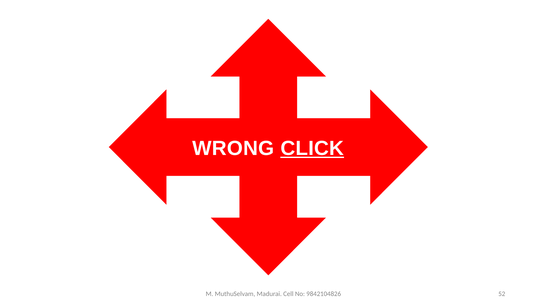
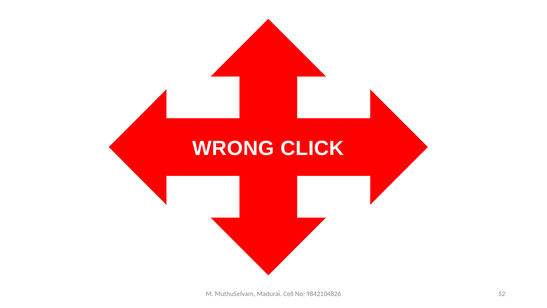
CLICK underline: present -> none
